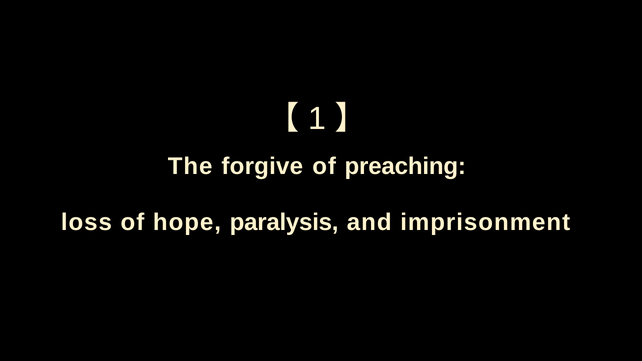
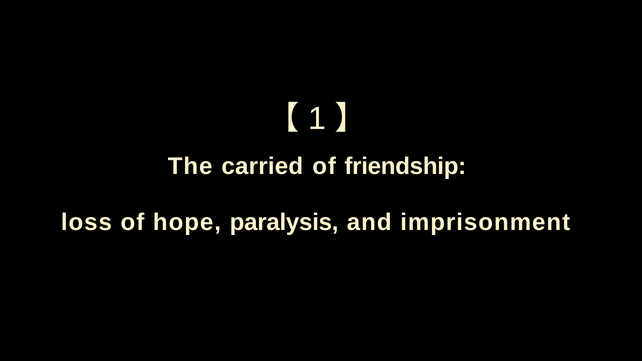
forgive: forgive -> carried
preaching: preaching -> friendship
